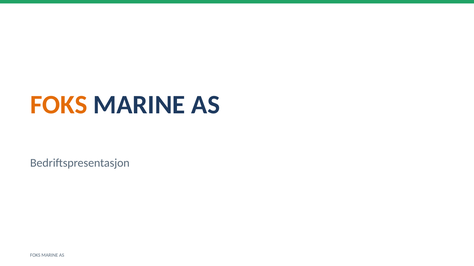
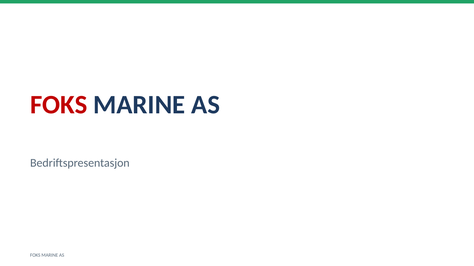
FOKS at (59, 105) colour: orange -> red
